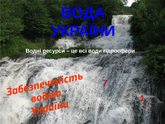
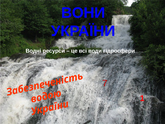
ВОДА: ВОДА -> ВОНИ
